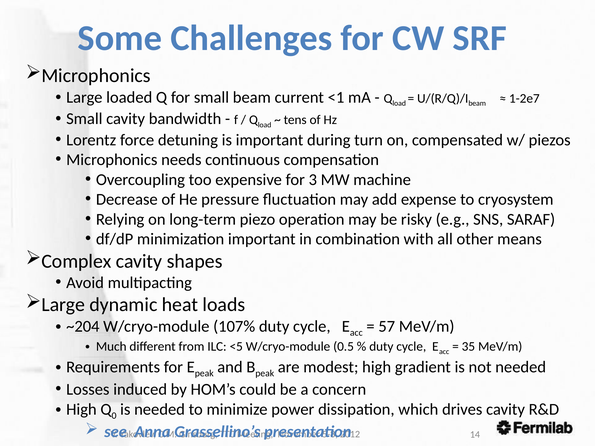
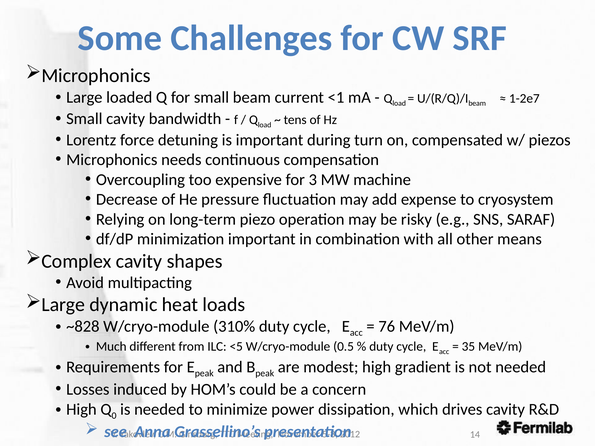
~204: ~204 -> ~828
107%: 107% -> 310%
57: 57 -> 76
